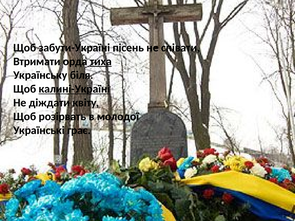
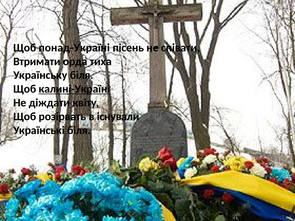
забути-Україні: забути-Україні -> понад-Україні
тиха underline: present -> none
молодої: молодої -> існували
Українські грає: грає -> біля
